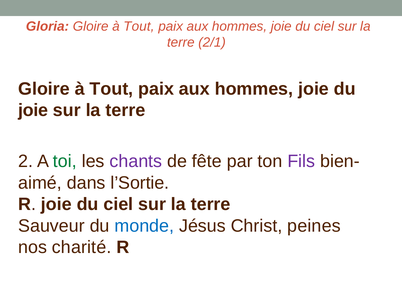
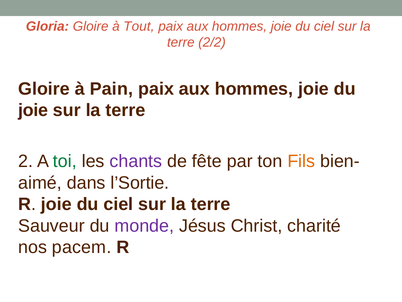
2/1: 2/1 -> 2/2
Tout at (111, 89): Tout -> Pain
Fils colour: purple -> orange
monde colour: blue -> purple
peines: peines -> charité
charité: charité -> pacem
